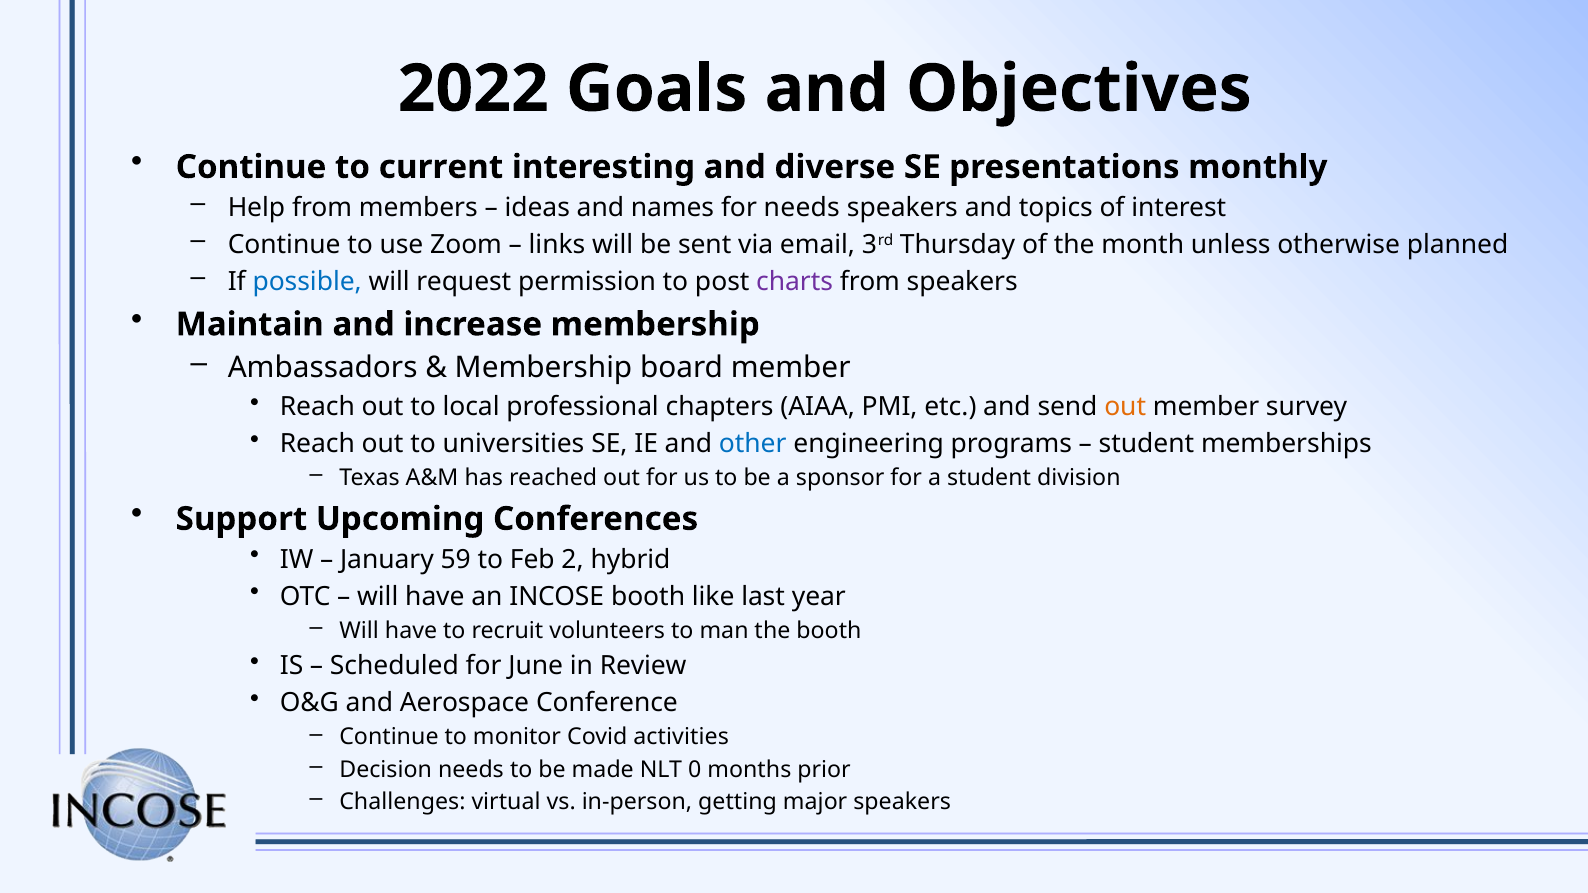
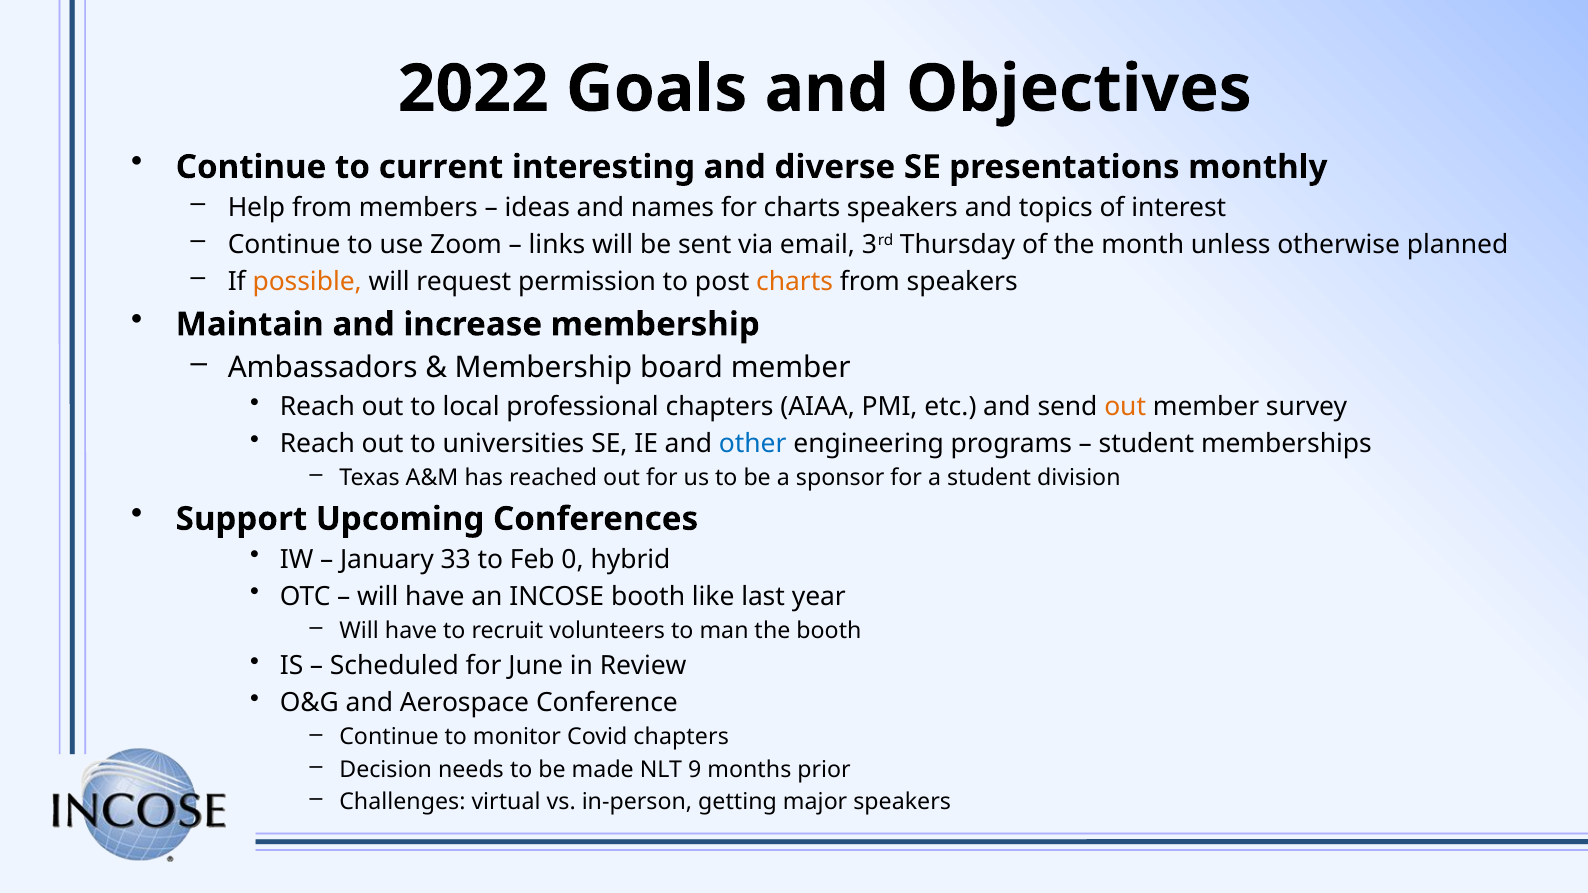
for needs: needs -> charts
possible colour: blue -> orange
charts at (795, 282) colour: purple -> orange
59: 59 -> 33
2: 2 -> 0
Covid activities: activities -> chapters
0: 0 -> 9
